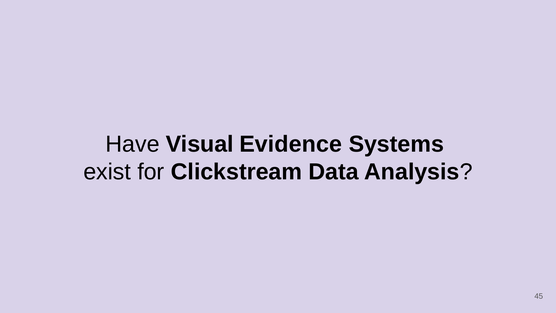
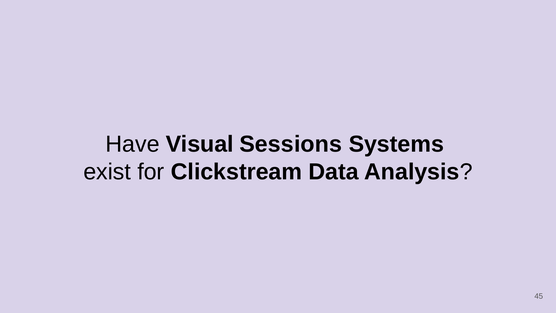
Evidence: Evidence -> Sessions
